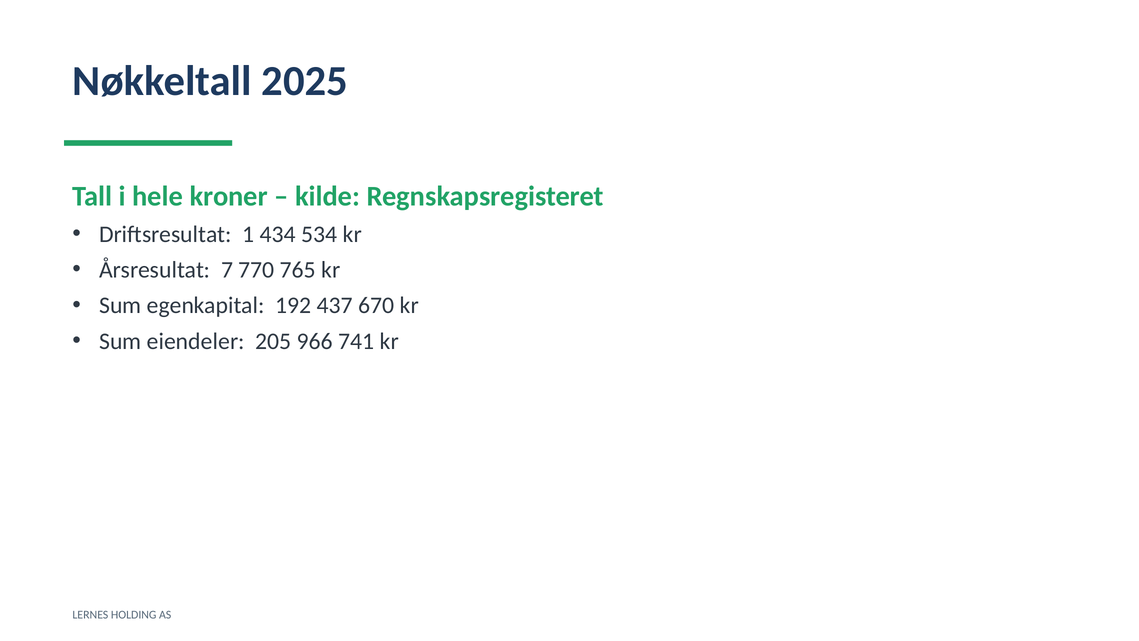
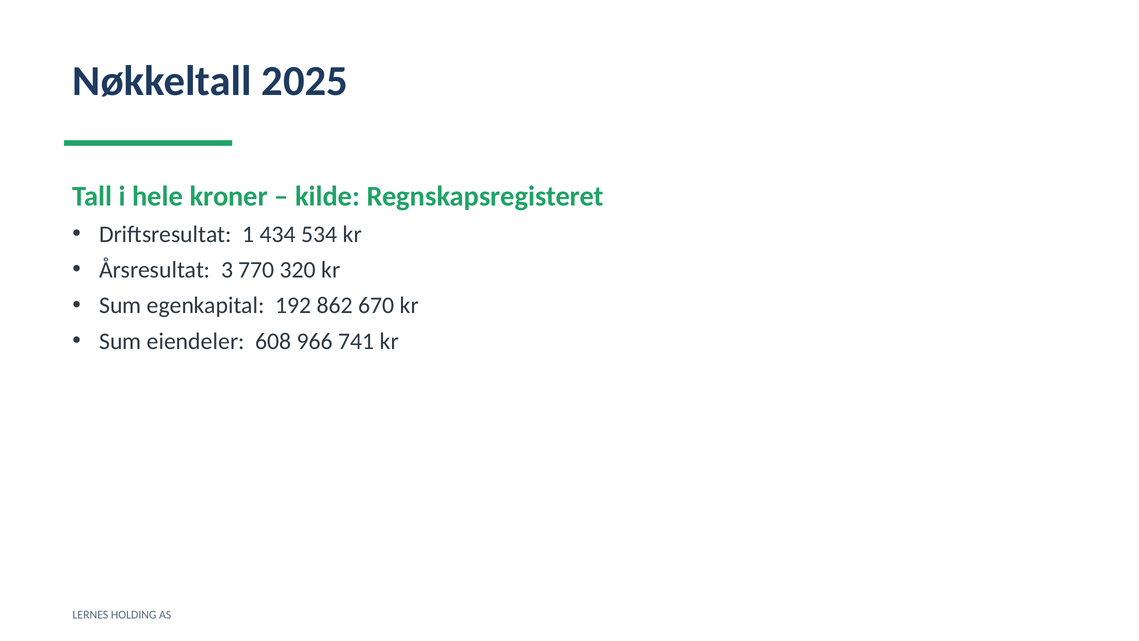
7: 7 -> 3
765: 765 -> 320
437: 437 -> 862
205: 205 -> 608
